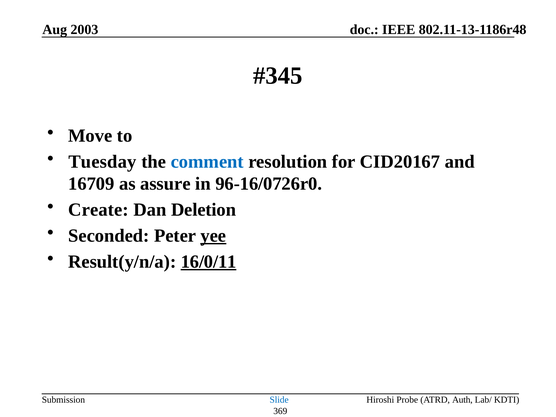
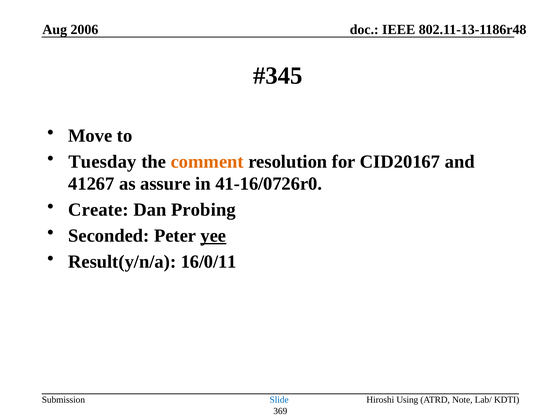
2003: 2003 -> 2006
comment colour: blue -> orange
16709: 16709 -> 41267
96-16/0726r0: 96-16/0726r0 -> 41-16/0726r0
Deletion: Deletion -> Probing
16/0/11 underline: present -> none
Probe: Probe -> Using
Auth: Auth -> Note
